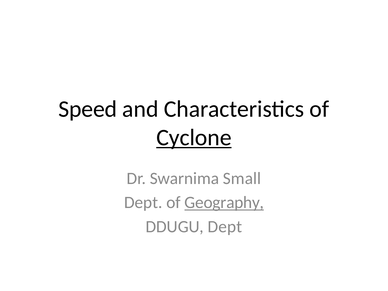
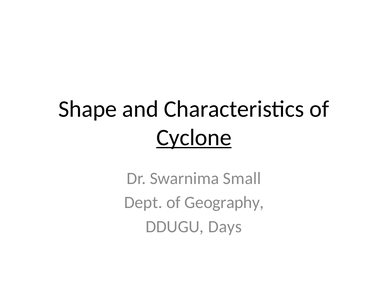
Speed: Speed -> Shape
Geography underline: present -> none
DDUGU Dept: Dept -> Days
